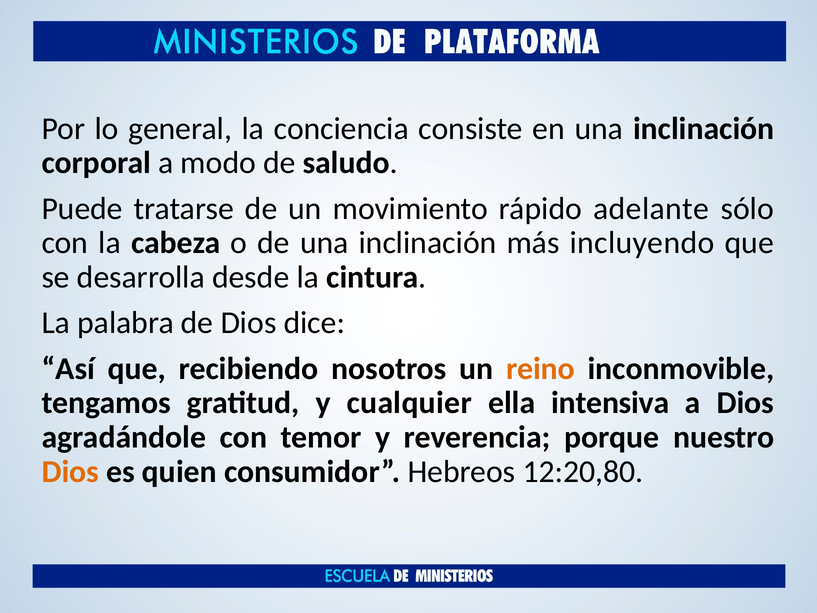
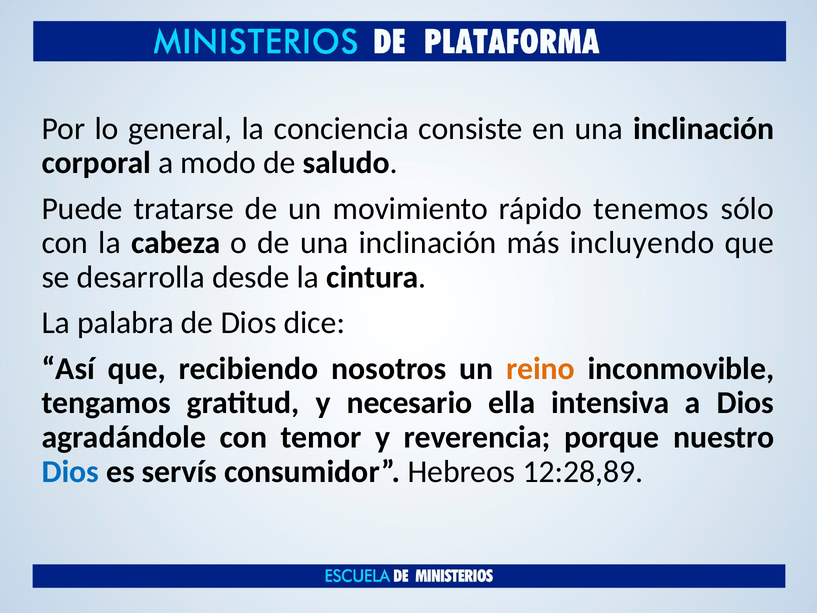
adelante: adelante -> tenemos
cualquier: cualquier -> necesario
Dios at (70, 471) colour: orange -> blue
quien: quien -> servís
12:20,80: 12:20,80 -> 12:28,89
